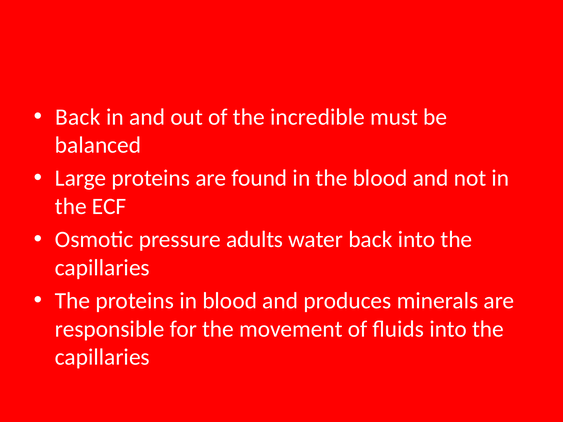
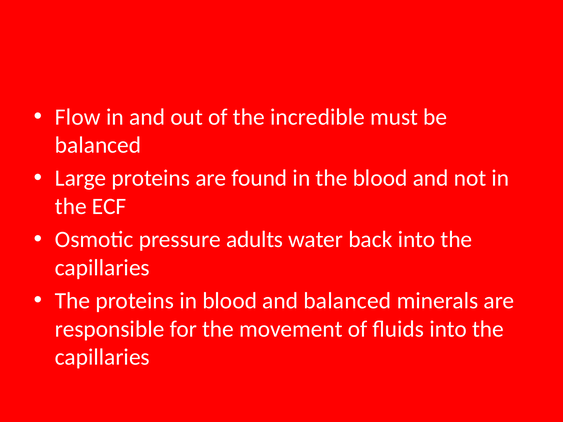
Back at (78, 117): Back -> Flow
and produces: produces -> balanced
